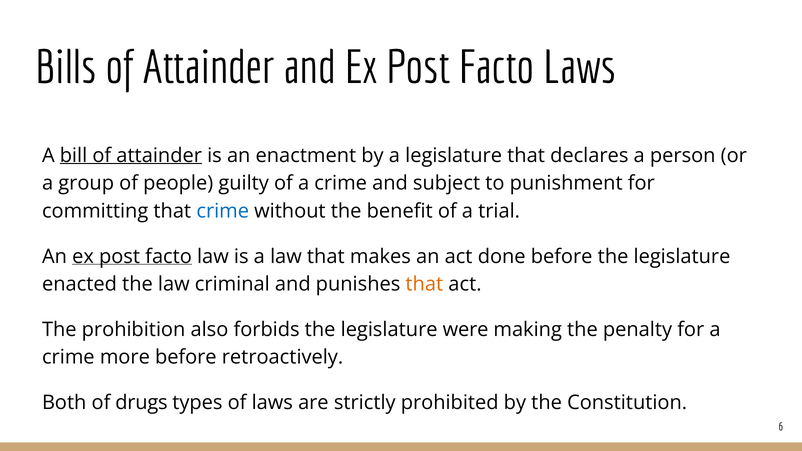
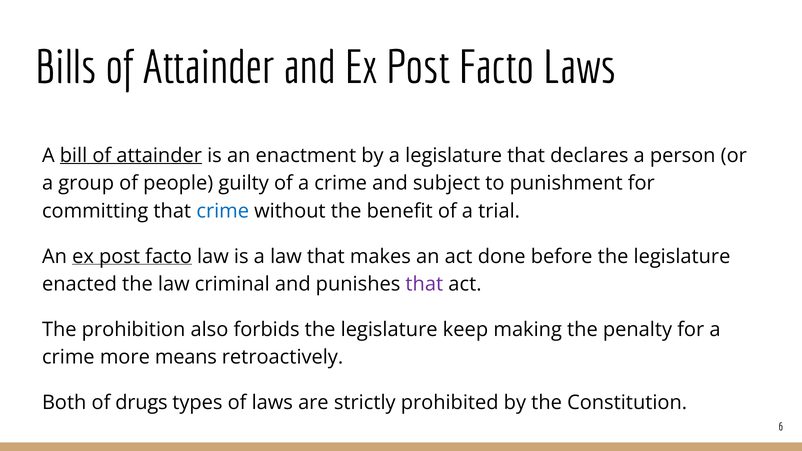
that at (424, 284) colour: orange -> purple
were: were -> keep
more before: before -> means
